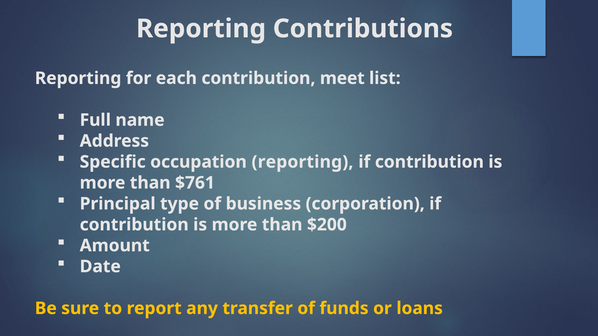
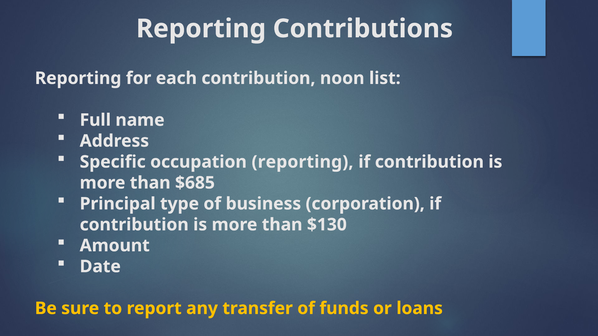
meet: meet -> noon
$761: $761 -> $685
$200: $200 -> $130
